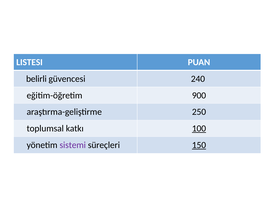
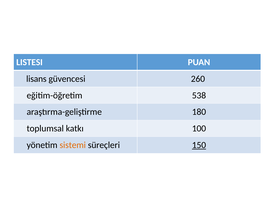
belirli: belirli -> lisans
240: 240 -> 260
900: 900 -> 538
250: 250 -> 180
100 underline: present -> none
sistemi colour: purple -> orange
